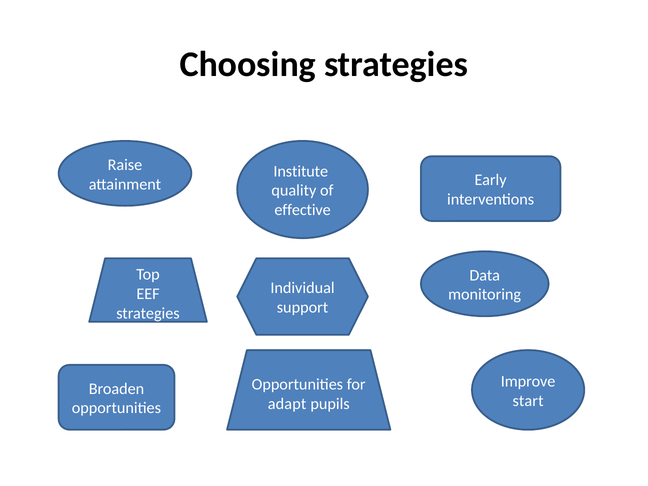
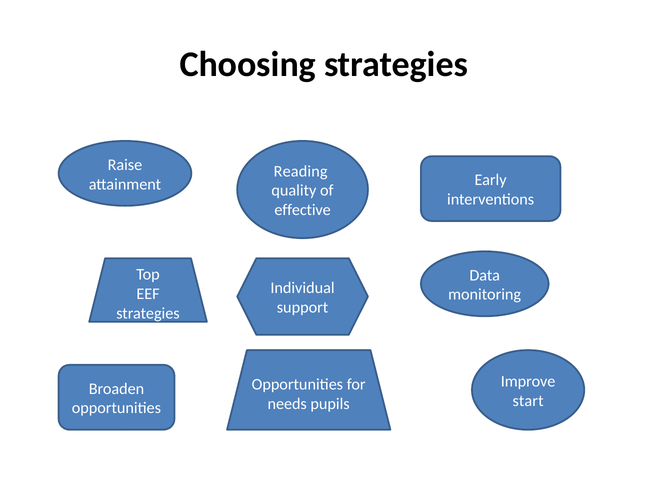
Institute: Institute -> Reading
adapt: adapt -> needs
